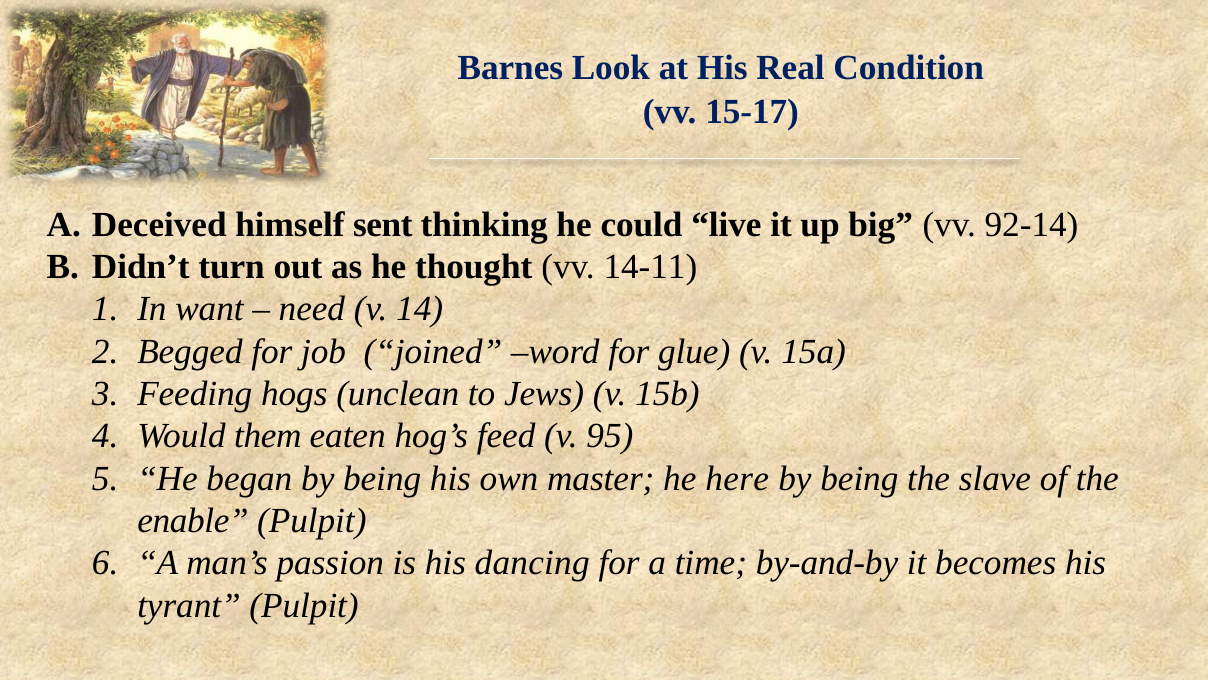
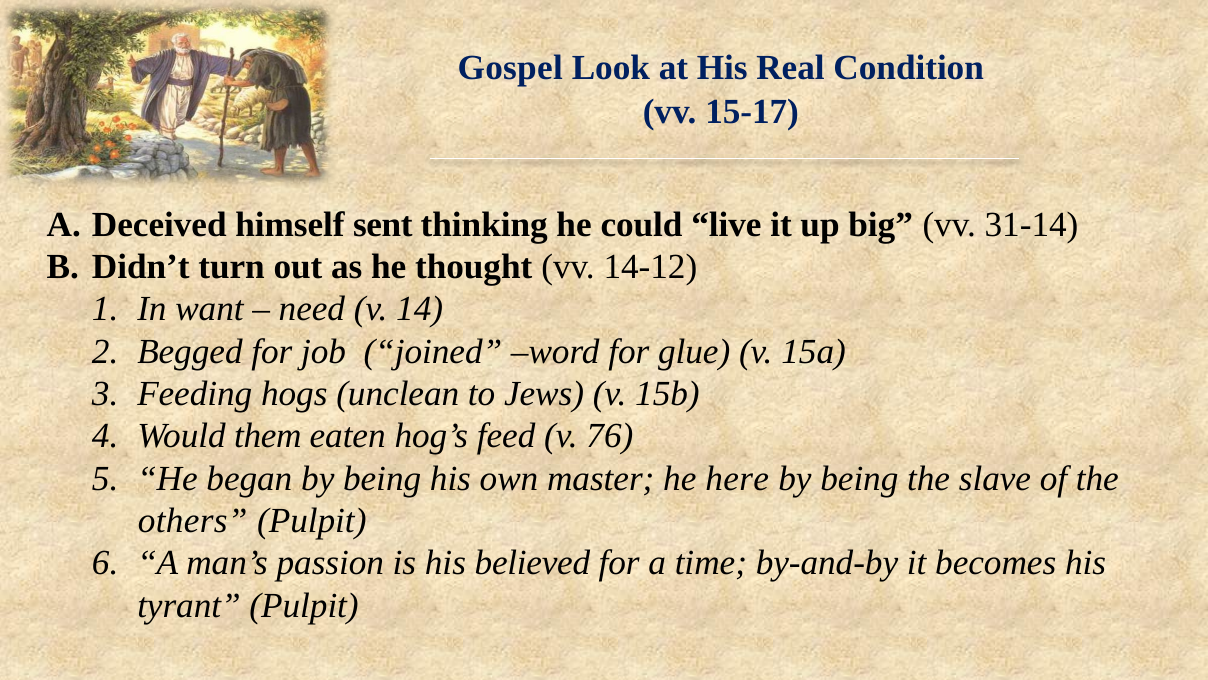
Barnes: Barnes -> Gospel
92-14: 92-14 -> 31-14
14-11: 14-11 -> 14-12
95: 95 -> 76
enable: enable -> others
dancing: dancing -> believed
